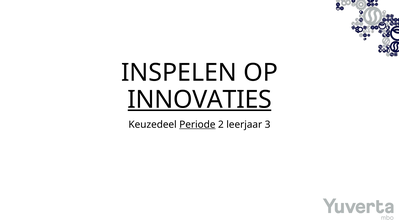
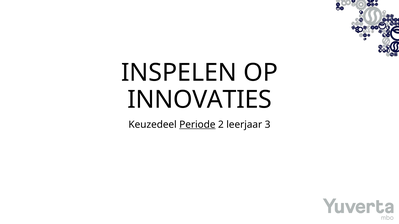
INNOVATIES underline: present -> none
